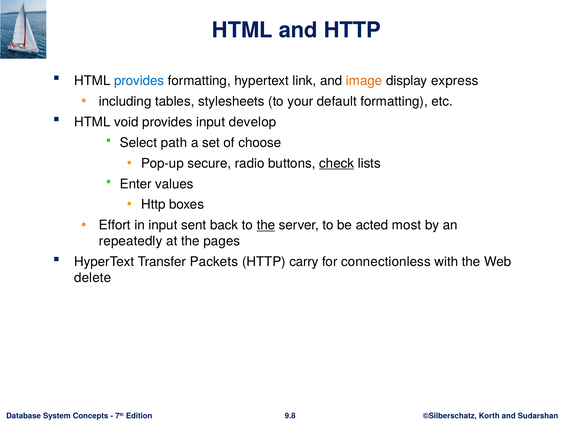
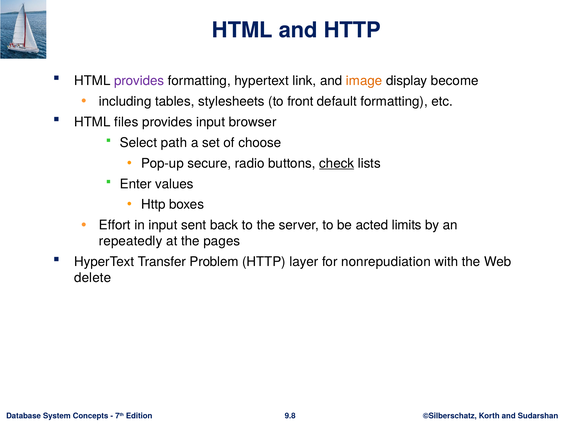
provides at (139, 81) colour: blue -> purple
express: express -> become
your: your -> front
void: void -> files
develop: develop -> browser
the at (266, 225) underline: present -> none
most: most -> limits
Packets: Packets -> Problem
carry: carry -> layer
connectionless: connectionless -> nonrepudiation
